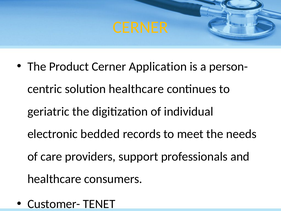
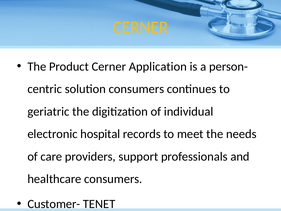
solution healthcare: healthcare -> consumers
bedded: bedded -> hospital
